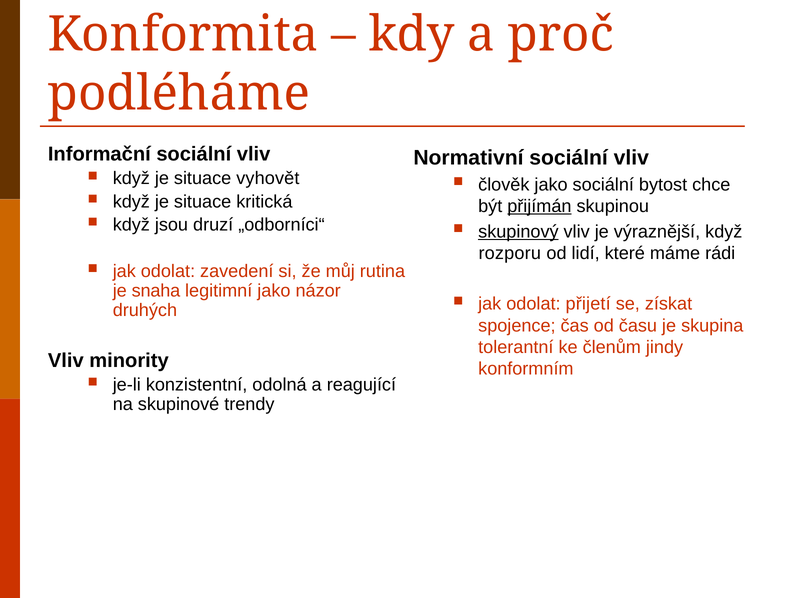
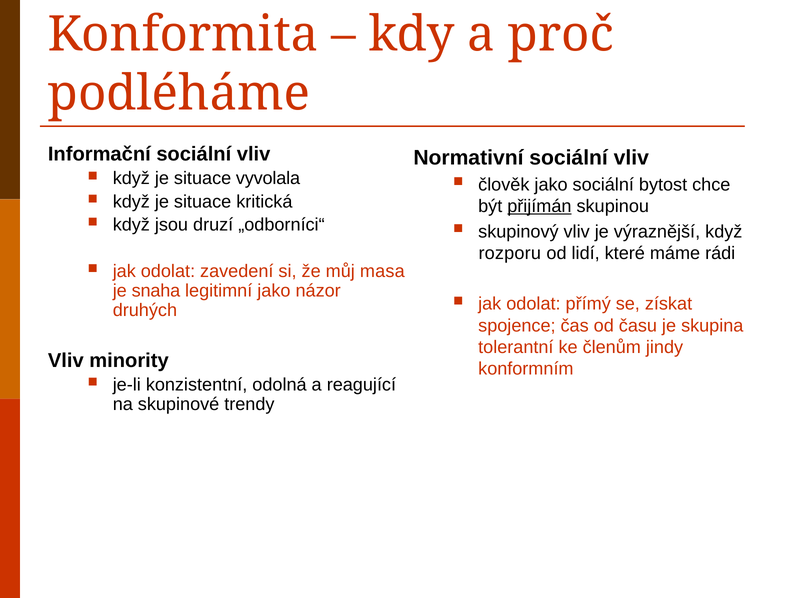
vyhovět: vyhovět -> vyvolala
skupinový underline: present -> none
rutina: rutina -> masa
přijetí: přijetí -> přímý
